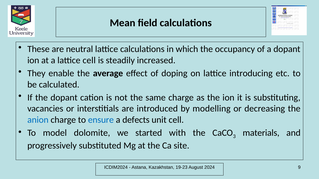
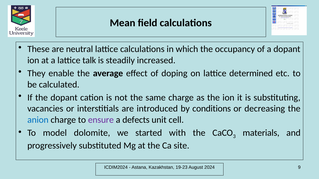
lattice cell: cell -> talk
introducing: introducing -> determined
modelling: modelling -> conditions
ensure colour: blue -> purple
